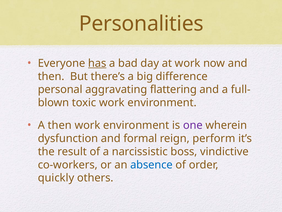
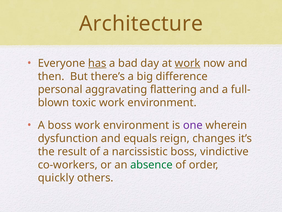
Personalities: Personalities -> Architecture
work at (188, 63) underline: none -> present
A then: then -> boss
formal: formal -> equals
perform: perform -> changes
absence colour: blue -> green
